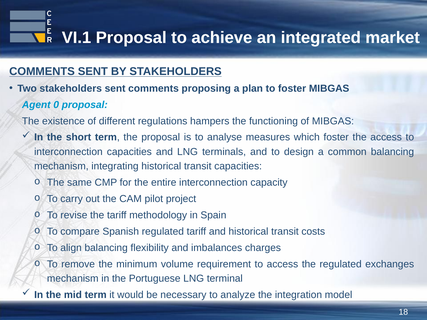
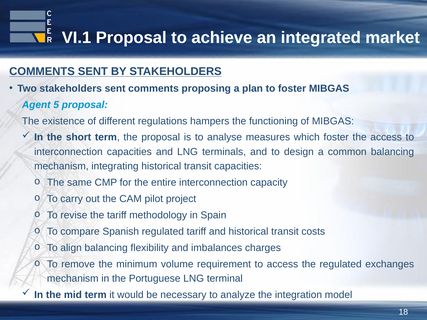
0: 0 -> 5
